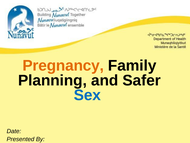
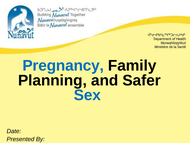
Pregnancy colour: orange -> blue
